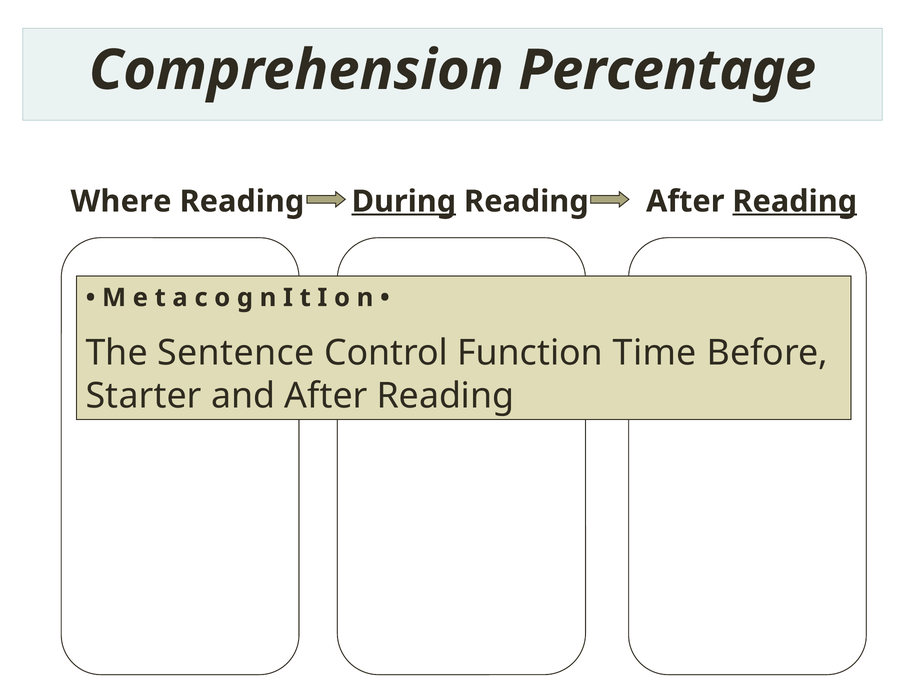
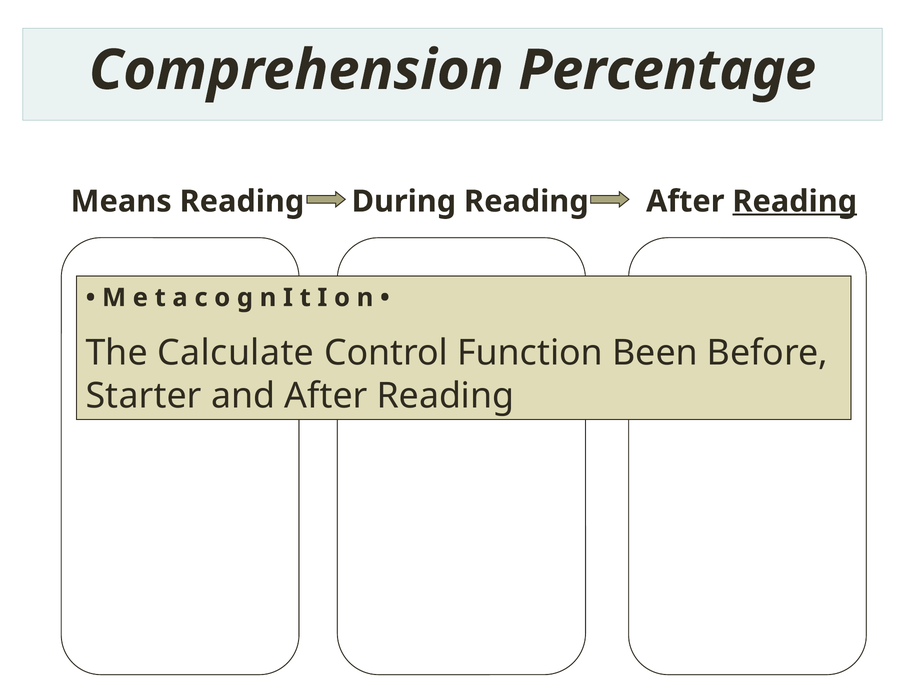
Where: Where -> Means
During underline: present -> none
Sentence: Sentence -> Calculate
Time: Time -> Been
